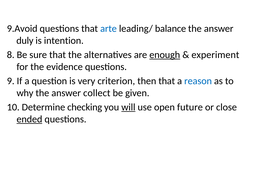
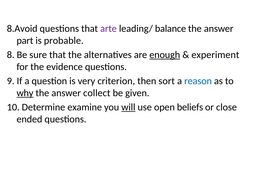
9.Avoid: 9.Avoid -> 8.Avoid
arte colour: blue -> purple
duly: duly -> part
intention: intention -> probable
then that: that -> sort
why underline: none -> present
checking: checking -> examine
future: future -> beliefs
ended underline: present -> none
